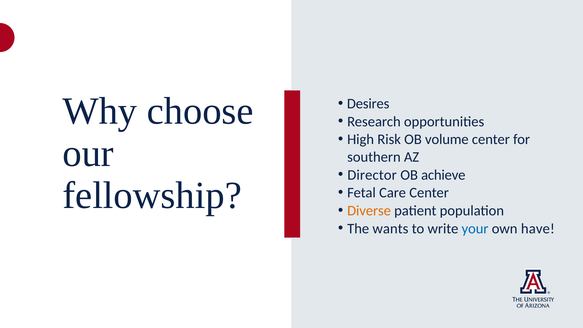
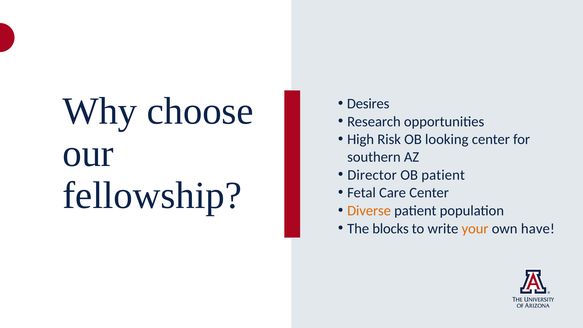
volume: volume -> looking
OB achieve: achieve -> patient
wants: wants -> blocks
your colour: blue -> orange
